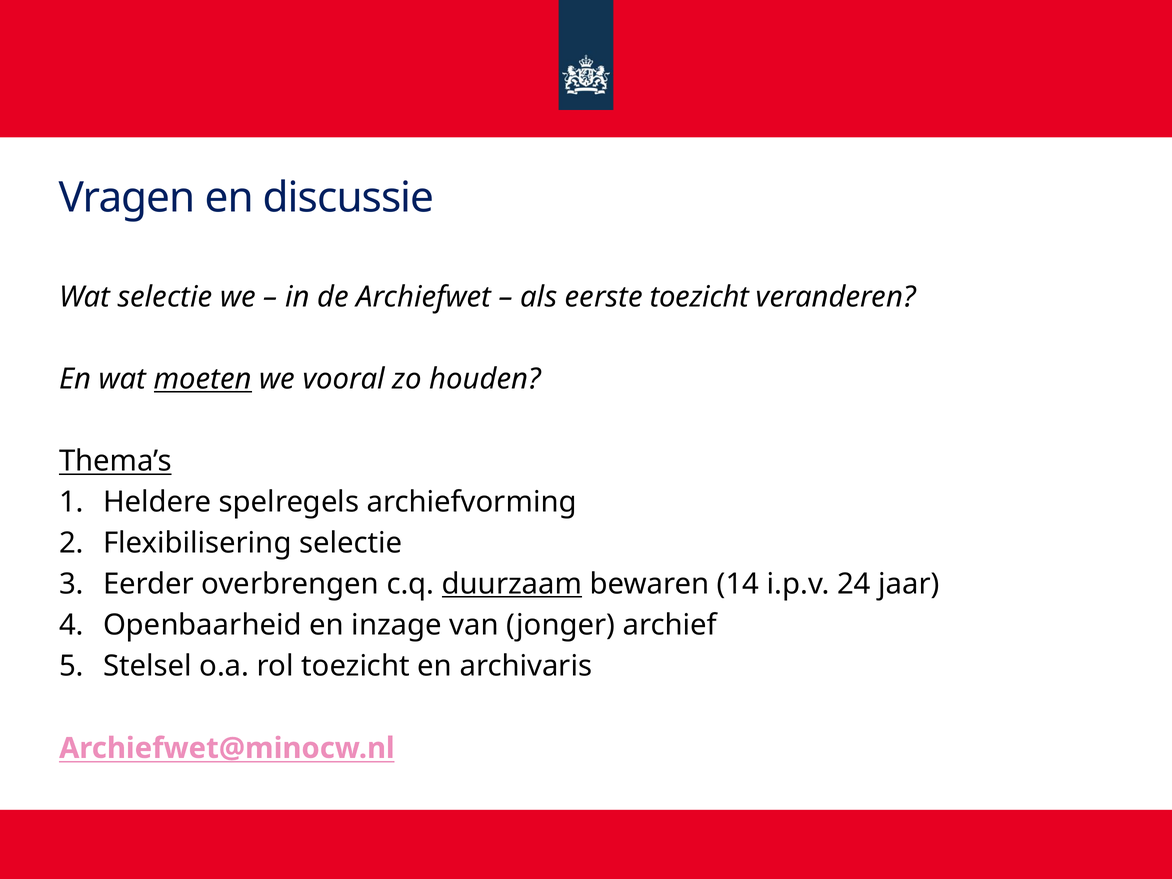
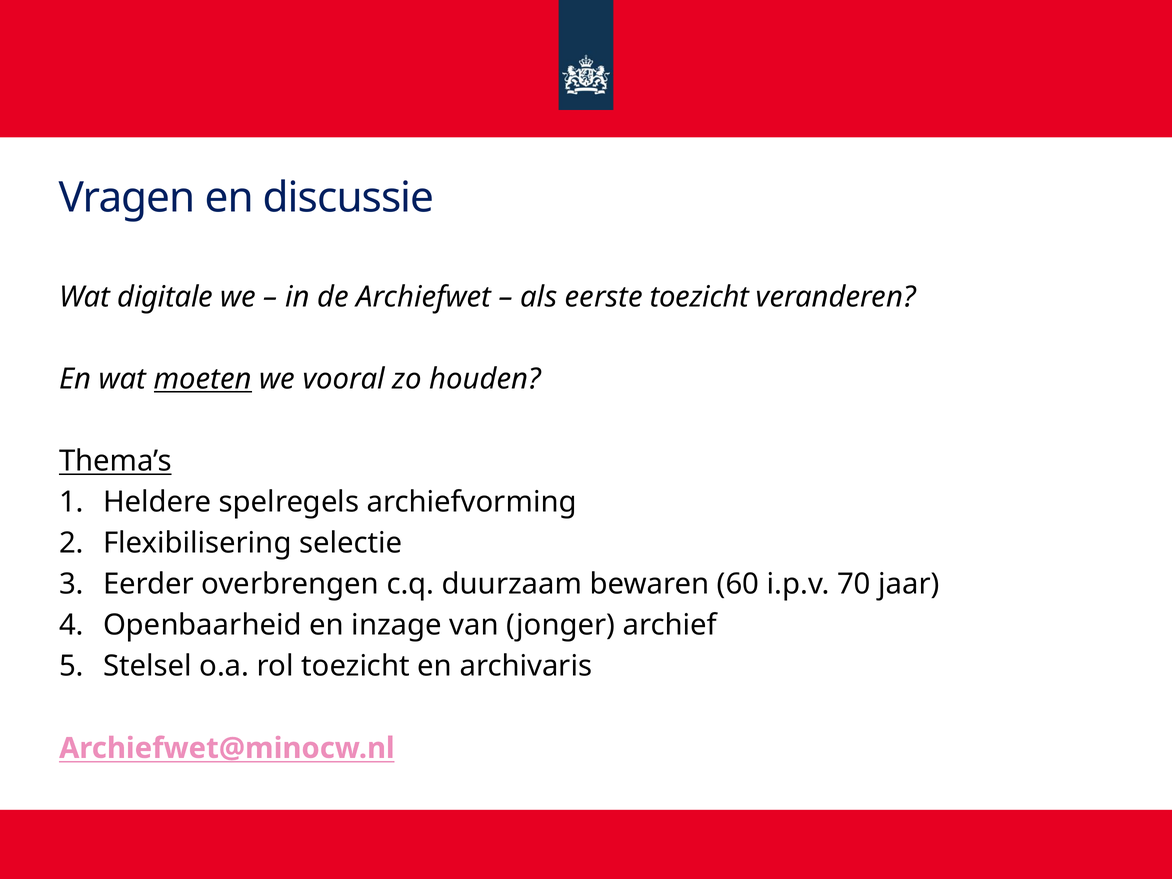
Wat selectie: selectie -> digitale
duurzaam underline: present -> none
14: 14 -> 60
24: 24 -> 70
